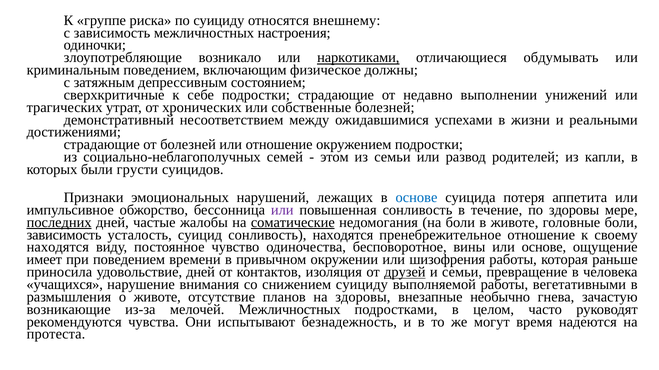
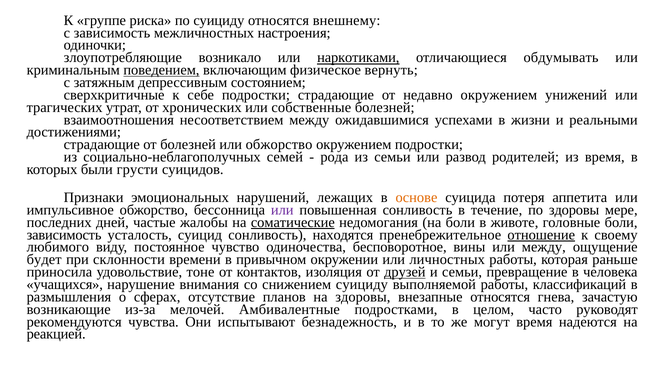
поведением at (161, 70) underline: none -> present
должны: должны -> вернуть
недавно выполнении: выполнении -> окружением
демонстративный: демонстративный -> взаимоотношения
или отношение: отношение -> обжорство
этом: этом -> рода
из капли: капли -> время
основе at (416, 198) colour: blue -> orange
последних underline: present -> none
отношение at (541, 235) underline: none -> present
находятся at (58, 248): находятся -> любимого
или основе: основе -> между
имеет: имеет -> будет
при поведением: поведением -> склонности
шизофрения: шизофрения -> личностных
удовольствие дней: дней -> тоне
вегетативными: вегетативными -> классификаций
о животе: животе -> сферах
внезапные необычно: необычно -> относятся
мелочей Межличностных: Межличностных -> Амбивалентные
протеста: протеста -> реакцией
